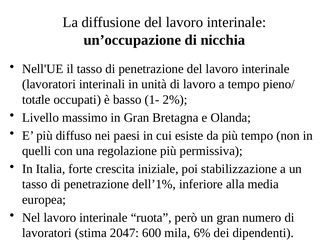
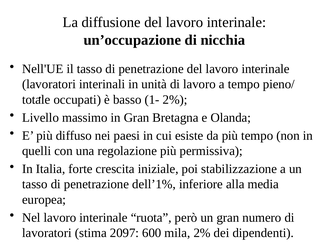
2047: 2047 -> 2097
mila 6%: 6% -> 2%
